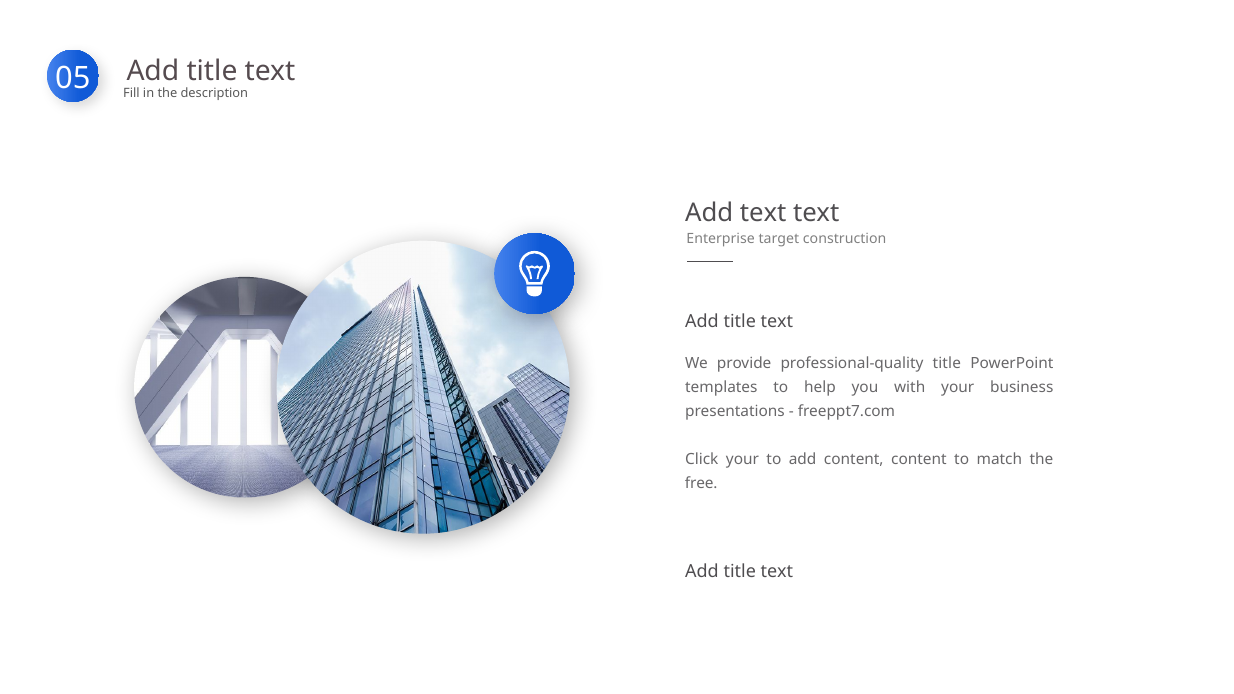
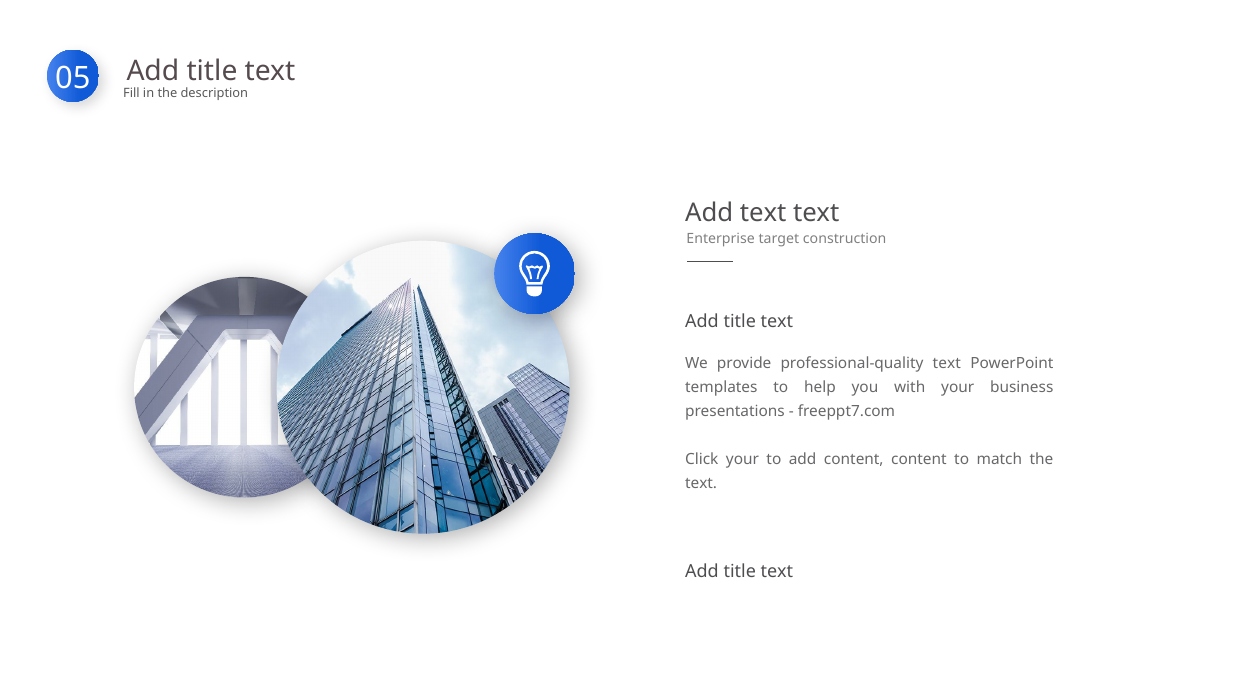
professional-quality title: title -> text
free at (701, 483): free -> text
